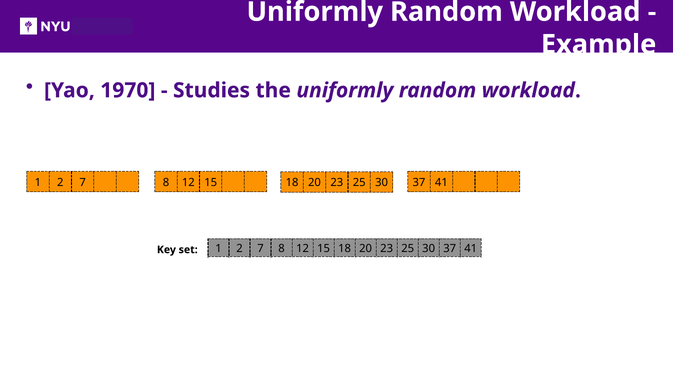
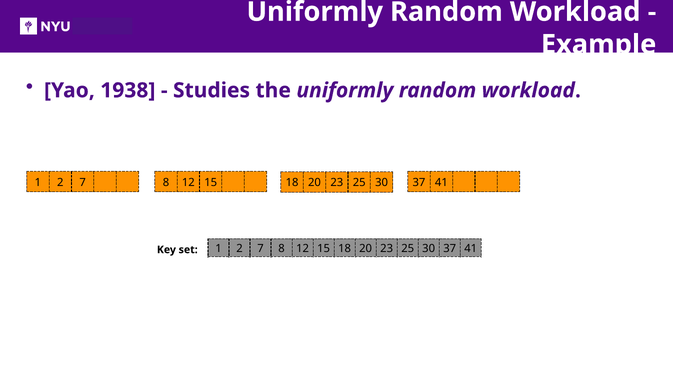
1970: 1970 -> 1938
